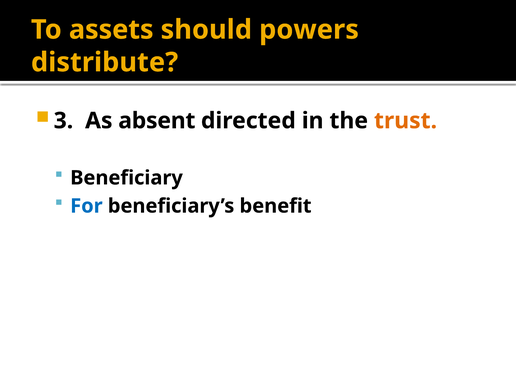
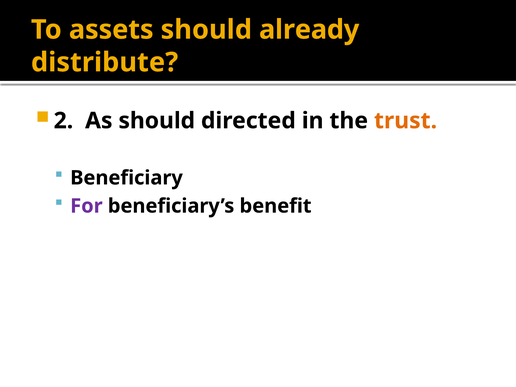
powers: powers -> already
3: 3 -> 2
As absent: absent -> should
For colour: blue -> purple
